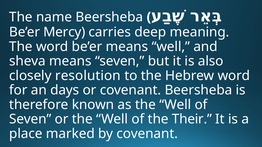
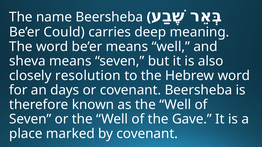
Mercy: Mercy -> Could
Their: Their -> Gave
